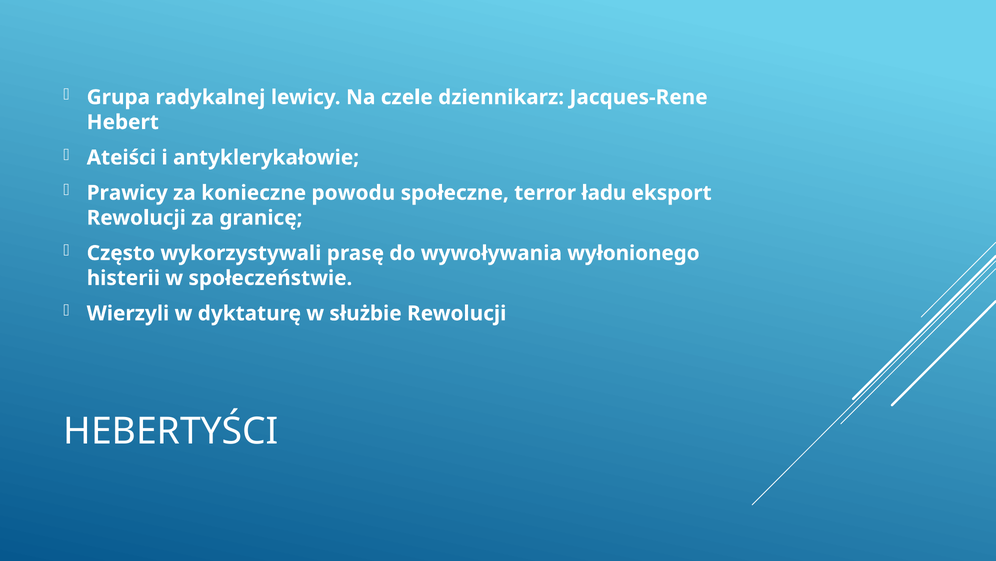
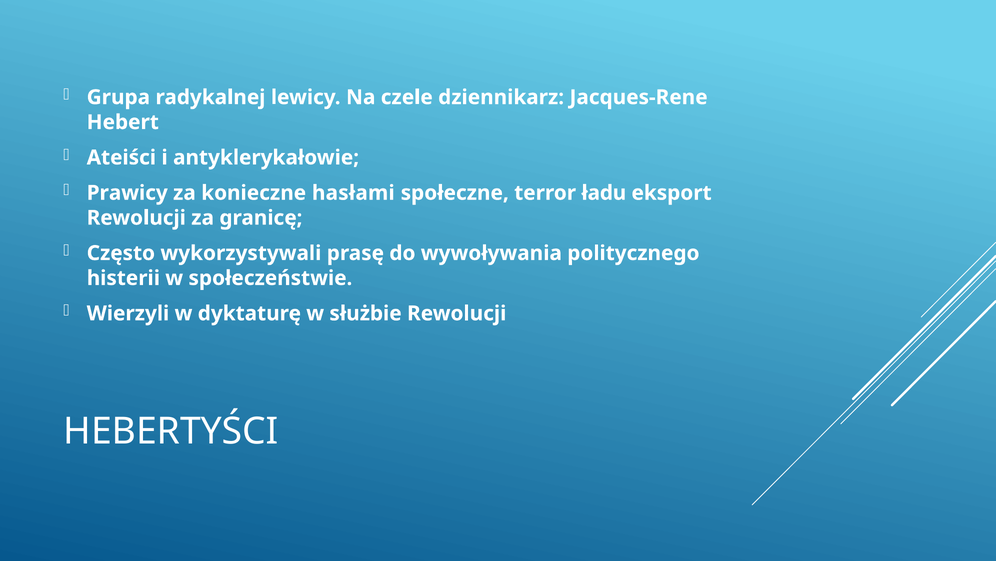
powodu: powodu -> hasłami
wyłonionego: wyłonionego -> politycznego
